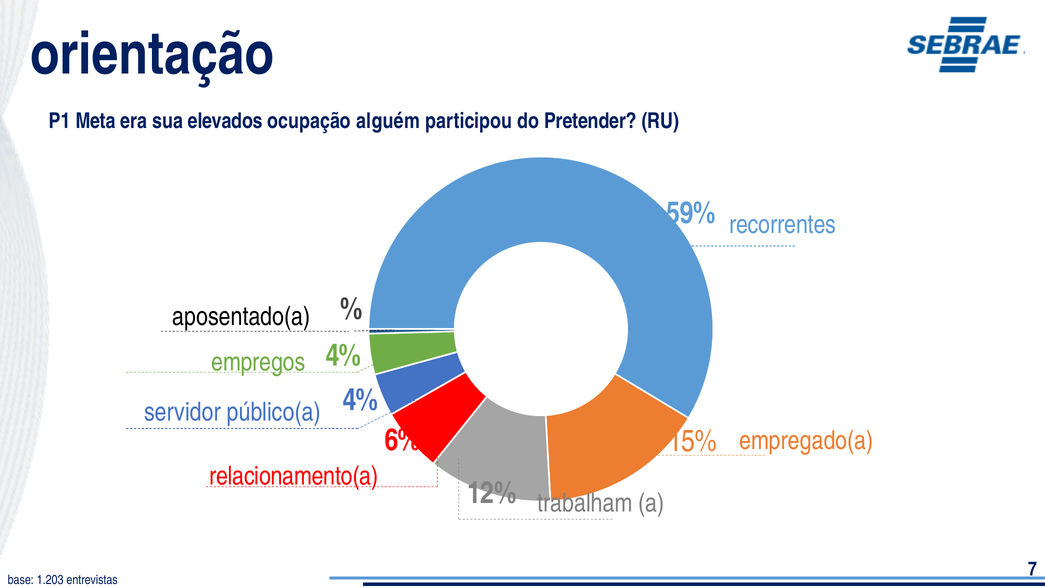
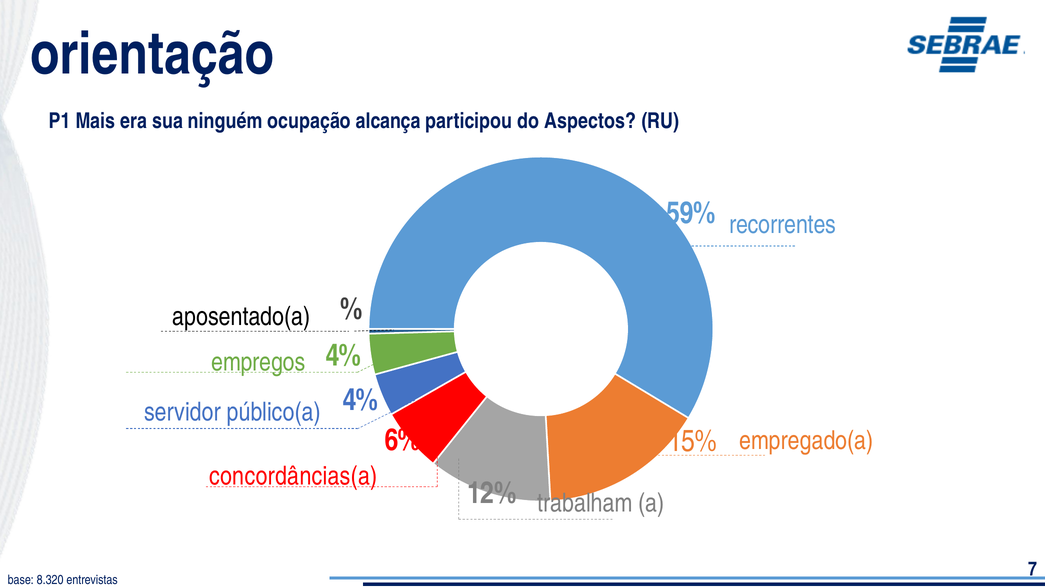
Meta: Meta -> Mais
elevados: elevados -> ninguém
alguém: alguém -> alcança
Pretender: Pretender -> Aspectos
relacionamento(a: relacionamento(a -> concordâncias(a
1.203: 1.203 -> 8.320
